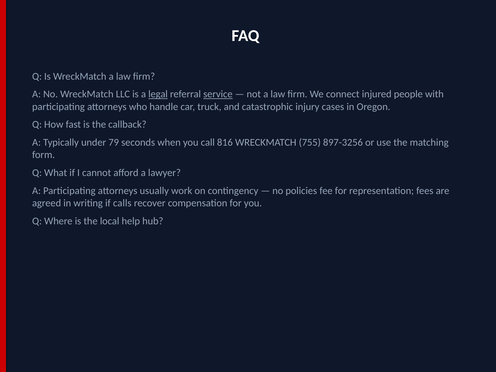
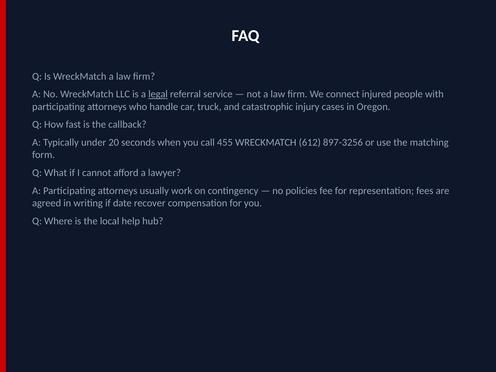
service underline: present -> none
79: 79 -> 20
816: 816 -> 455
755: 755 -> 612
calls: calls -> date
